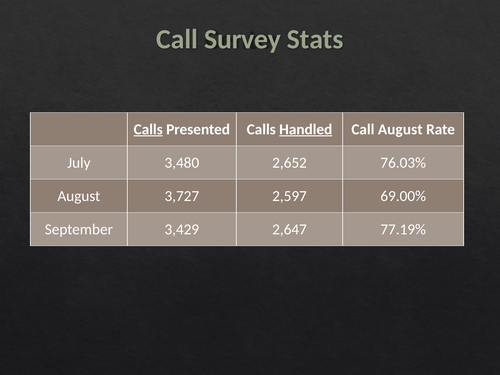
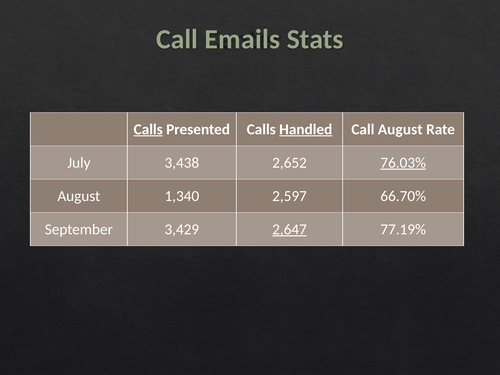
Survey: Survey -> Emails
3,480: 3,480 -> 3,438
76.03% underline: none -> present
3,727: 3,727 -> 1,340
69.00%: 69.00% -> 66.70%
2,647 underline: none -> present
